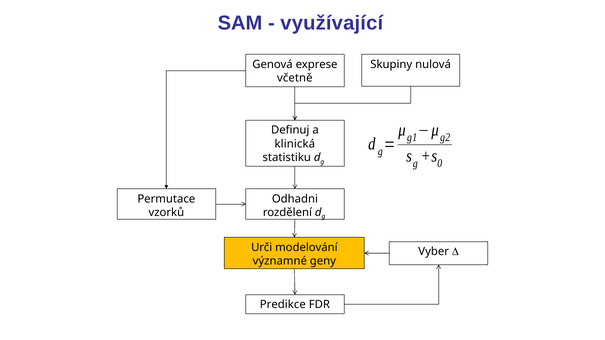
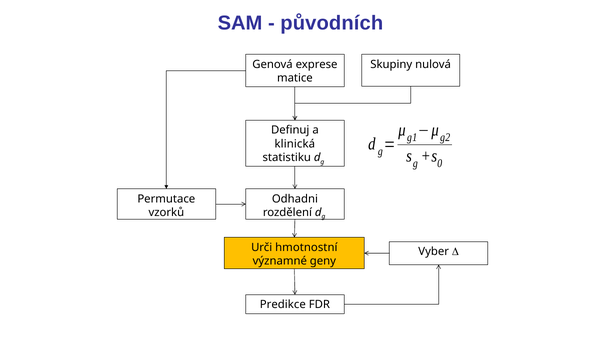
využívající: využívající -> původních
včetně: včetně -> matice
modelování: modelování -> hmotnostní
